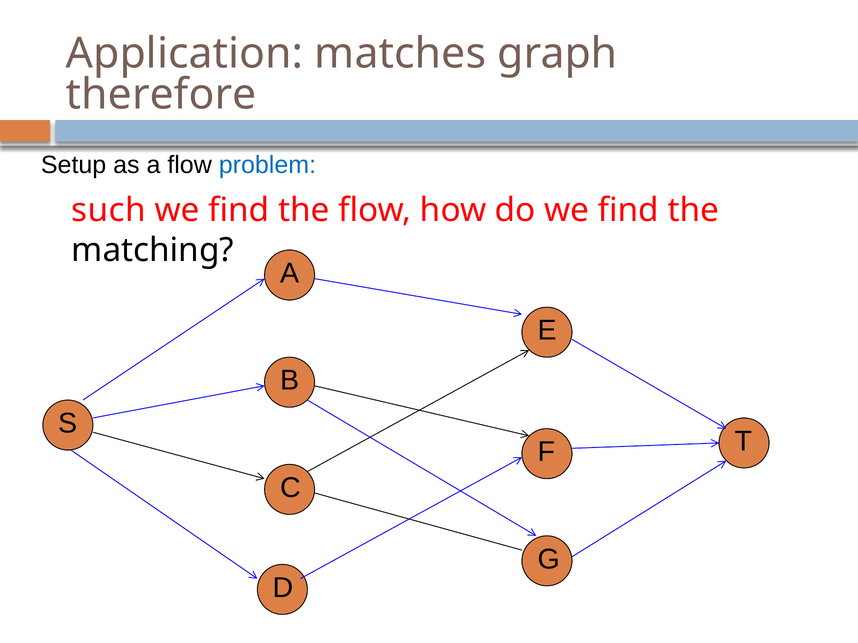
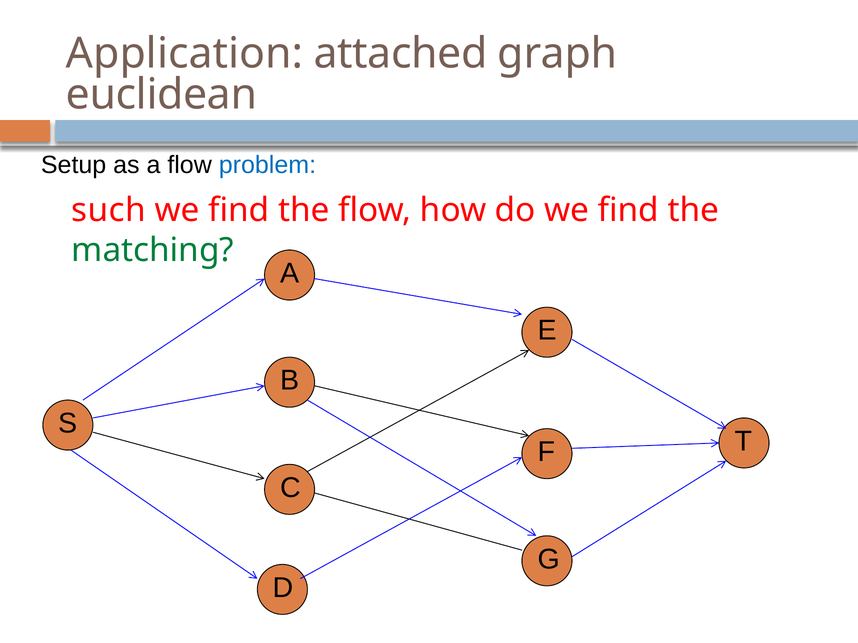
matches: matches -> attached
therefore: therefore -> euclidean
matching colour: black -> green
